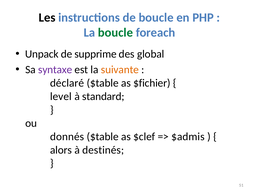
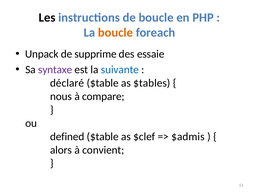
boucle at (115, 33) colour: green -> orange
global: global -> essaie
suivante colour: orange -> blue
$fichier: $fichier -> $tables
level: level -> nous
standard: standard -> compare
donnés: donnés -> defined
destinés: destinés -> convient
